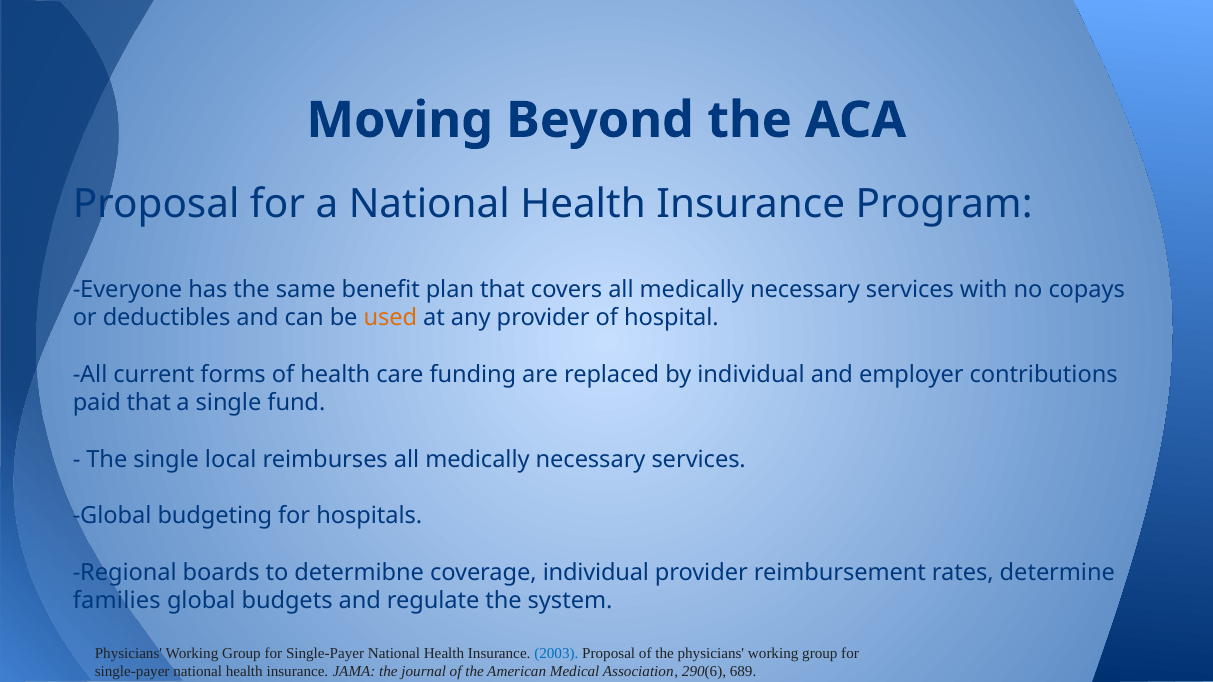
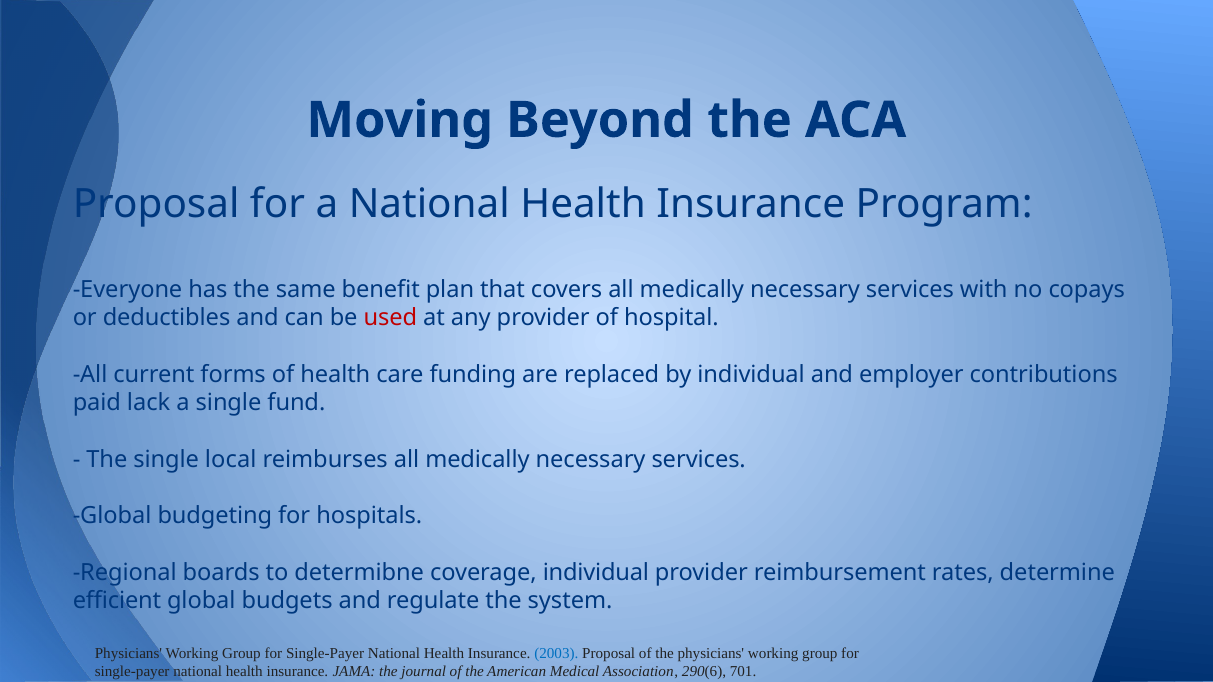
used colour: orange -> red
paid that: that -> lack
families: families -> efficient
689: 689 -> 701
